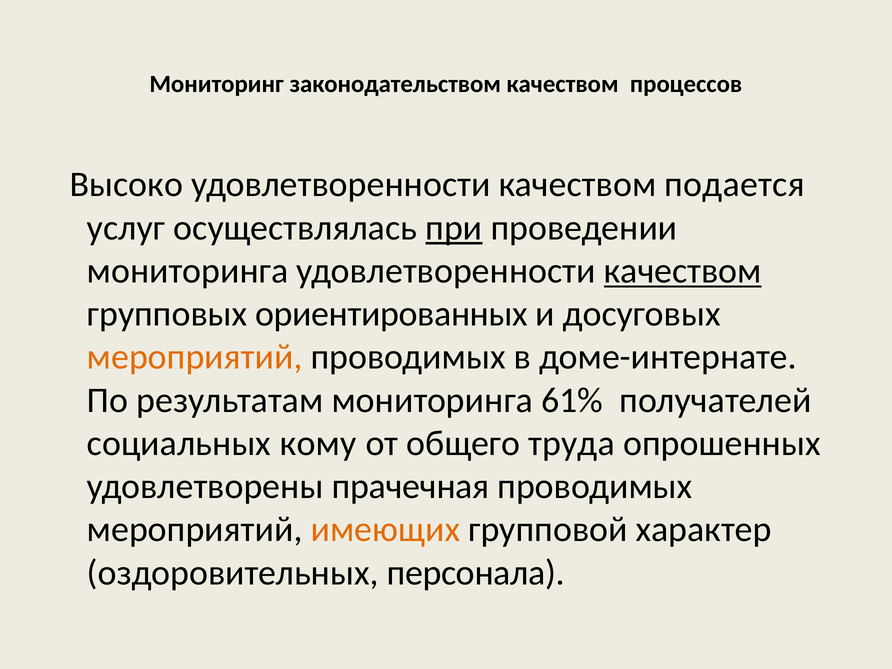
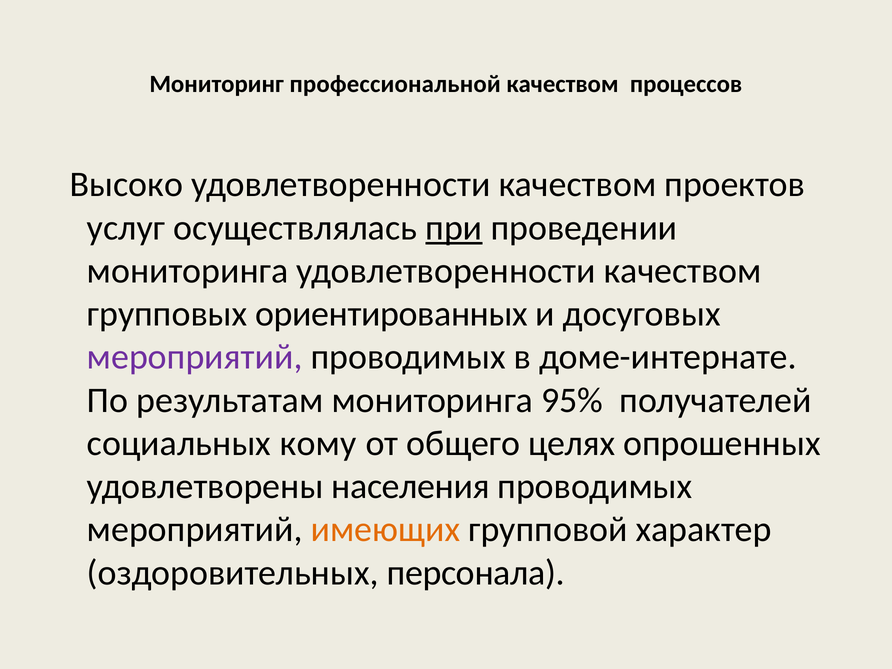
законодательством: законодательством -> профессиональной
подается: подается -> проектов
качеством at (683, 271) underline: present -> none
мероприятий at (195, 357) colour: orange -> purple
61%: 61% -> 95%
труда: труда -> целях
прачечная: прачечная -> населения
